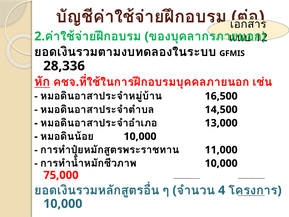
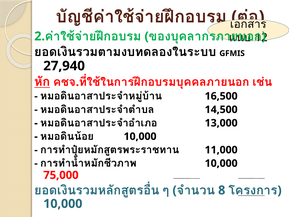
28,336: 28,336 -> 27,940
4: 4 -> 8
